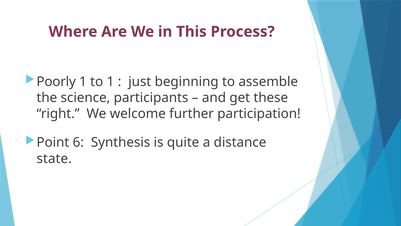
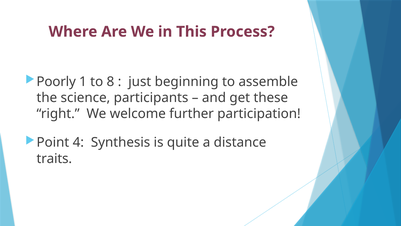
to 1: 1 -> 8
6: 6 -> 4
state: state -> traits
